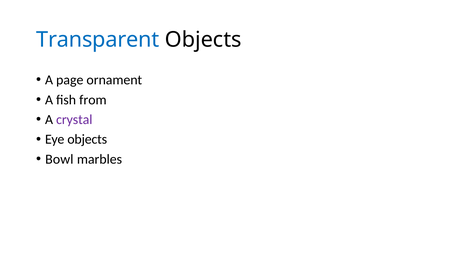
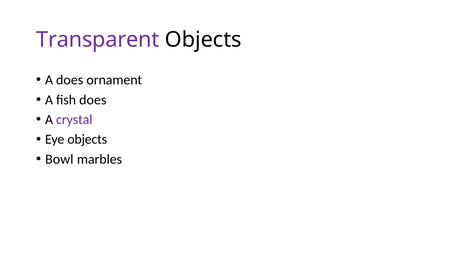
Transparent colour: blue -> purple
A page: page -> does
fish from: from -> does
